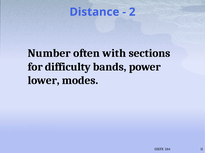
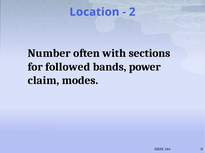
Distance: Distance -> Location
difficulty: difficulty -> followed
lower: lower -> claim
